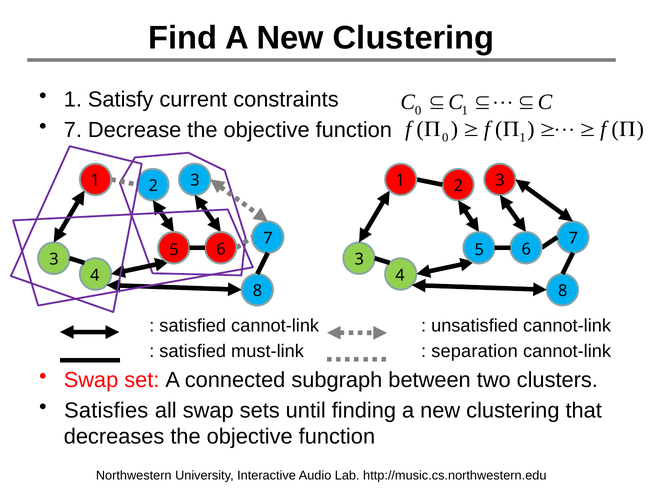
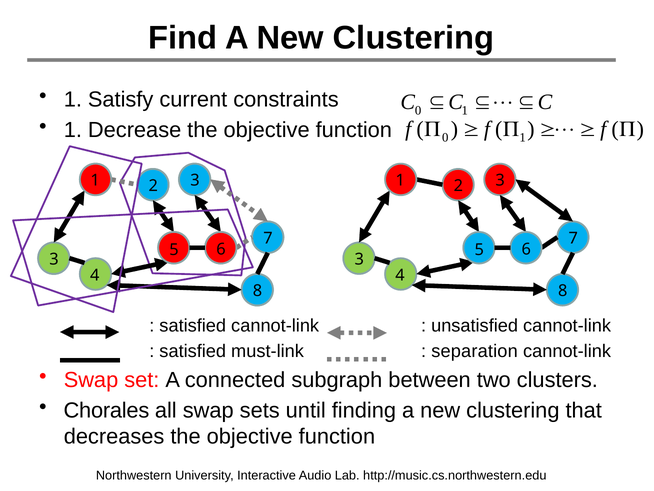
7 at (73, 130): 7 -> 1
Satisfies: Satisfies -> Chorales
